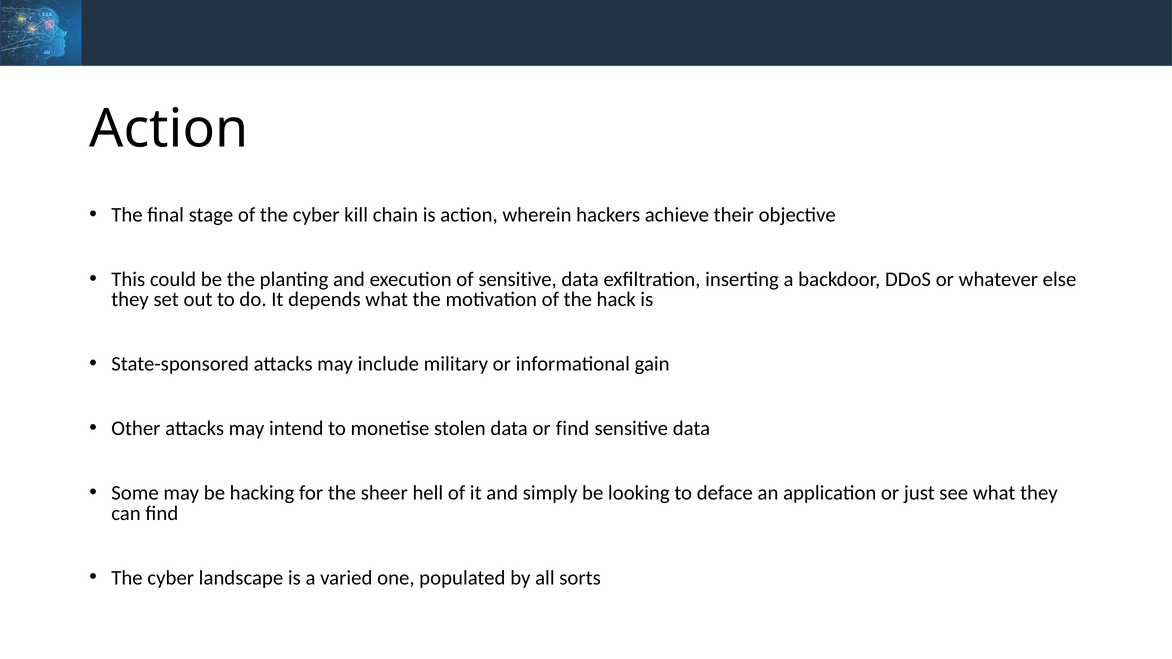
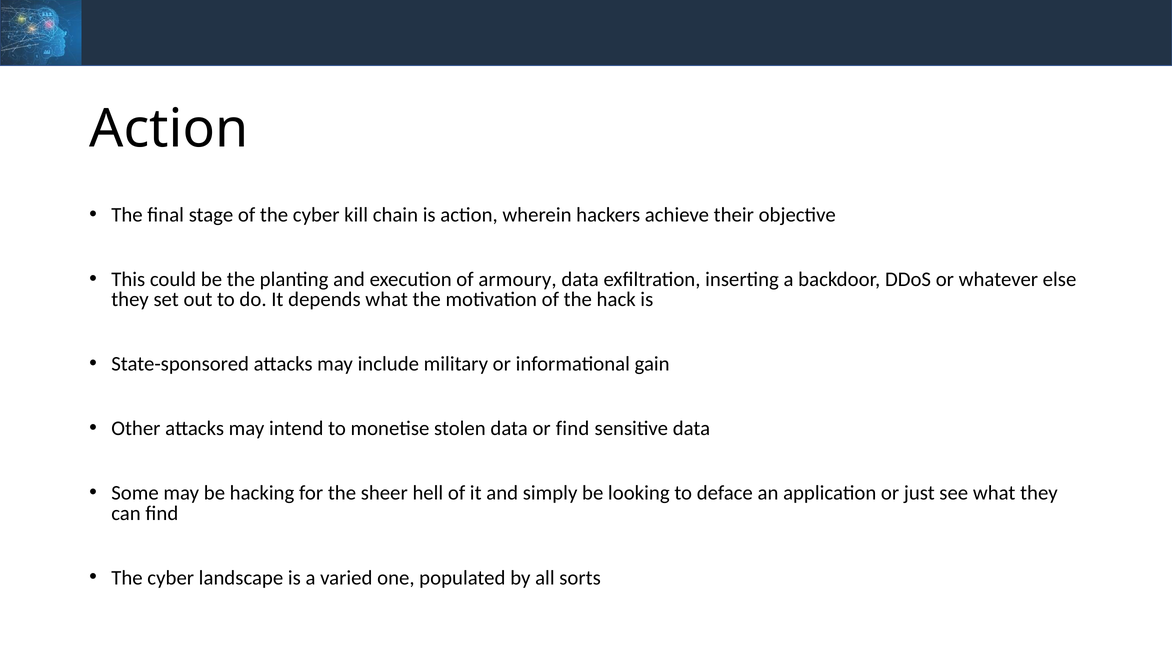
of sensitive: sensitive -> armoury
